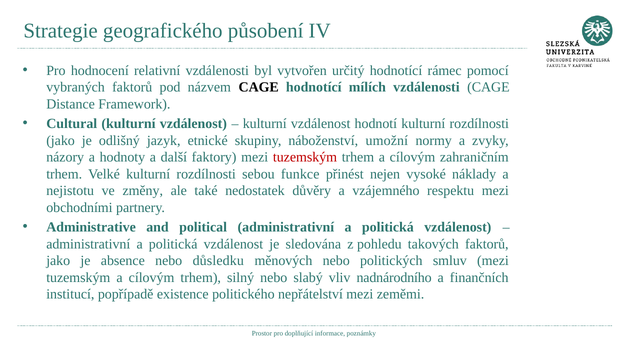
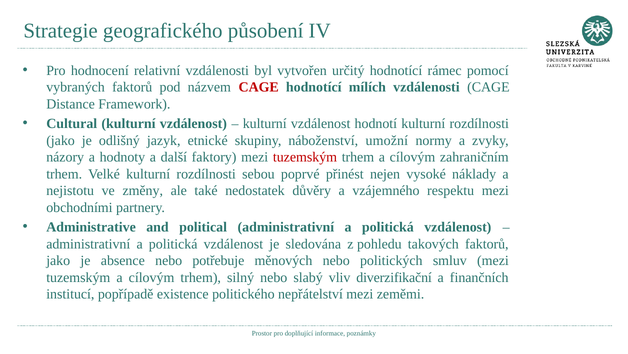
CAGE at (259, 87) colour: black -> red
funkce: funkce -> poprvé
důsledku: důsledku -> potřebuje
nadnárodního: nadnárodního -> diverzifikační
